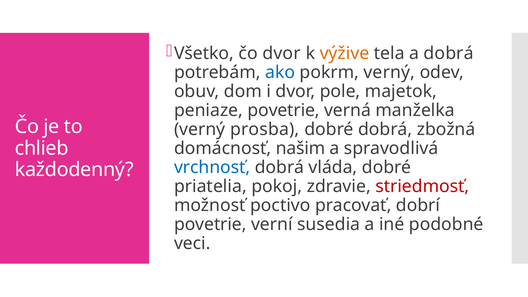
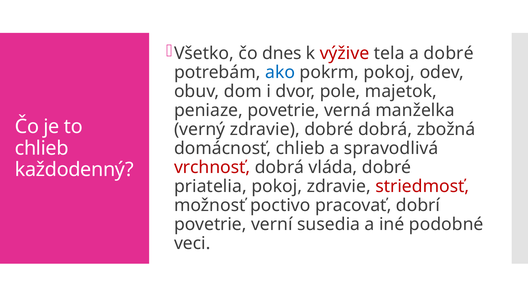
čo dvor: dvor -> dnes
výžive colour: orange -> red
a dobrá: dobrá -> dobré
pokrm verný: verný -> pokoj
verný prosba: prosba -> zdravie
domácnosť našim: našim -> chlieb
vrchnosť colour: blue -> red
